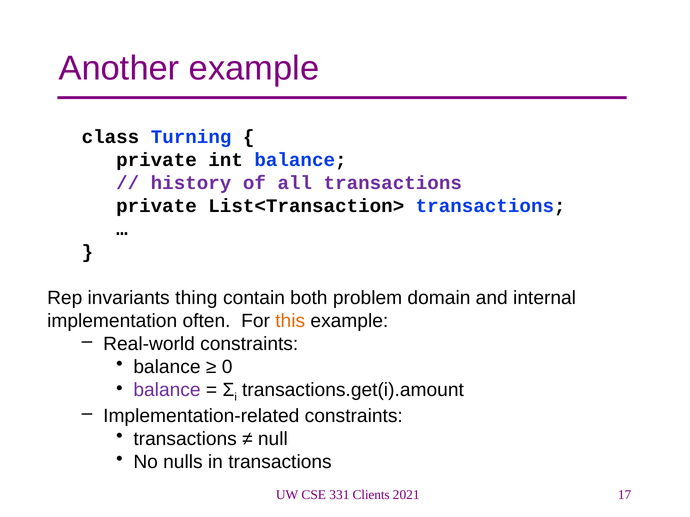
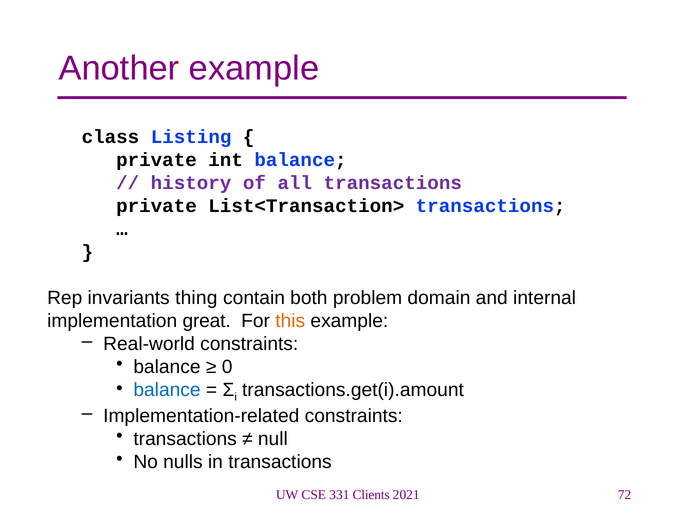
Turning: Turning -> Listing
often: often -> great
balance at (167, 390) colour: purple -> blue
17: 17 -> 72
